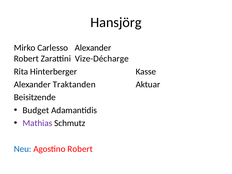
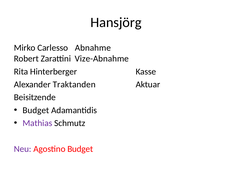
Carlesso Alexander: Alexander -> Abnahme
Vize-Décharge: Vize-Décharge -> Vize-Abnahme
Neu colour: blue -> purple
Agostino Robert: Robert -> Budget
